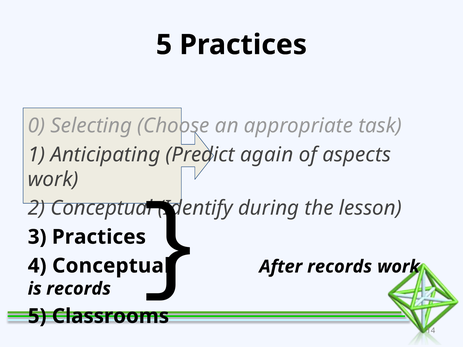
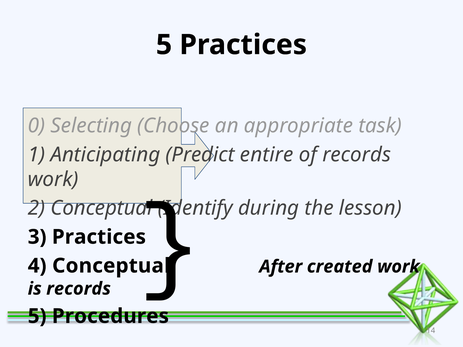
again: again -> entire
of aspects: aspects -> records
After records: records -> created
Classrooms: Classrooms -> Procedures
